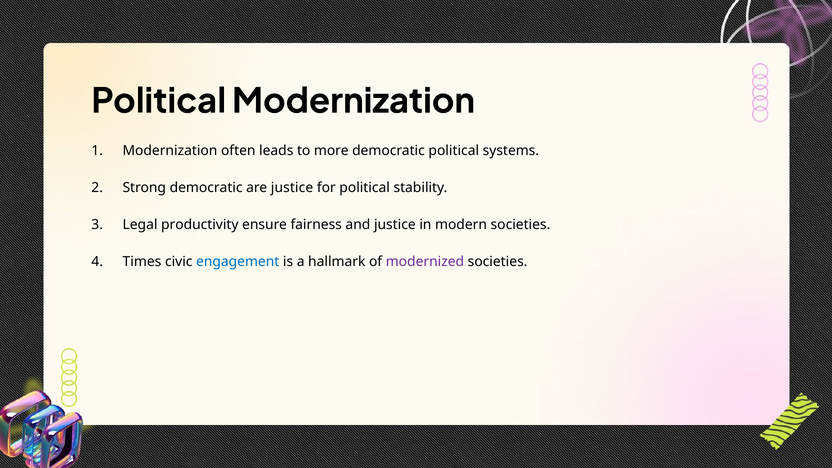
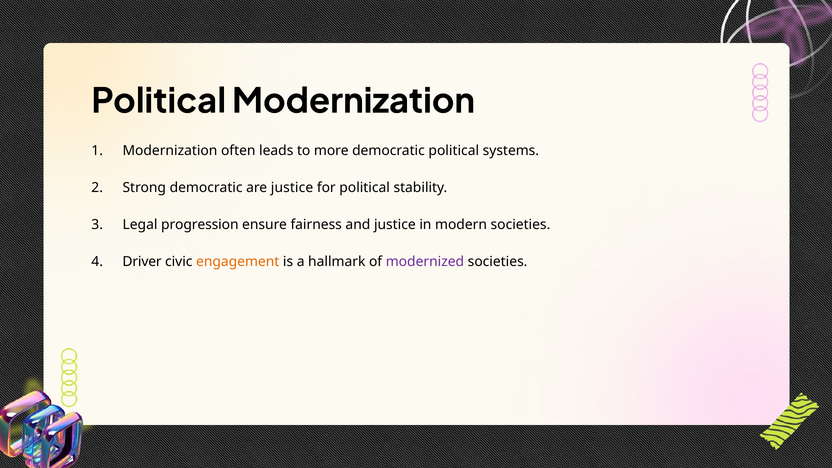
productivity: productivity -> progression
Times: Times -> Driver
engagement colour: blue -> orange
